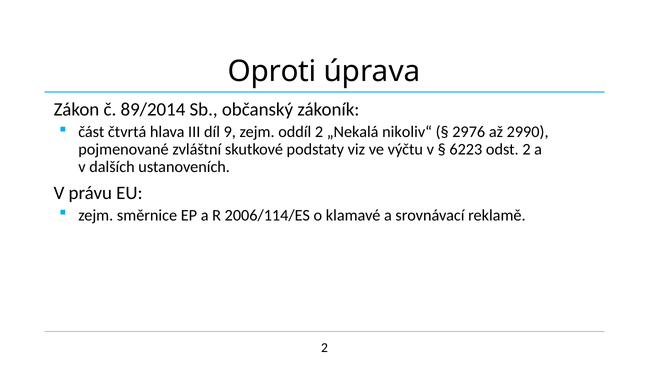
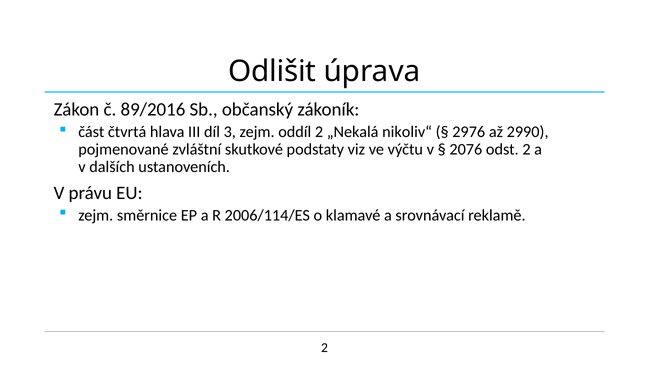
Oproti: Oproti -> Odlišit
89/2014: 89/2014 -> 89/2016
9: 9 -> 3
6223: 6223 -> 2076
